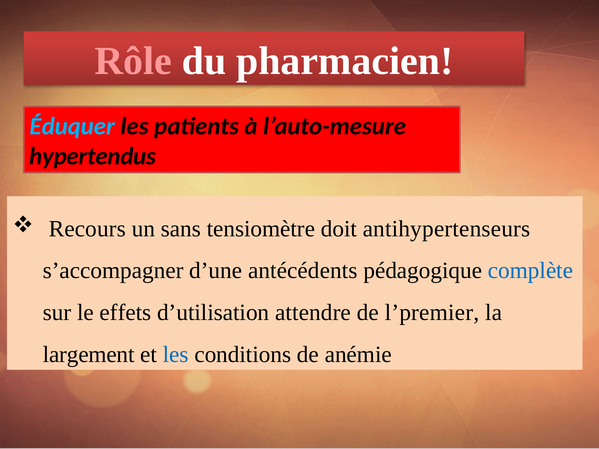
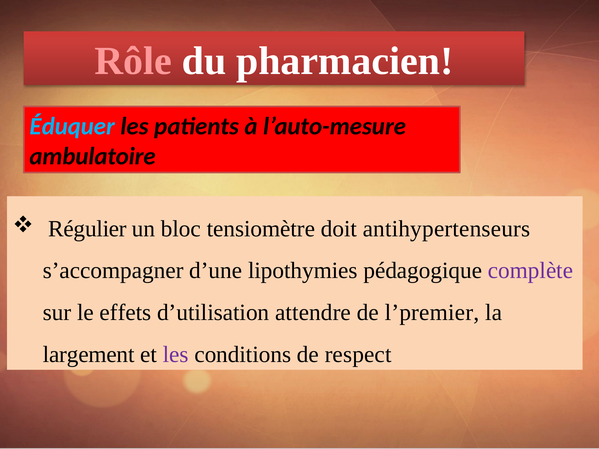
hypertendus: hypertendus -> ambulatoire
Recours: Recours -> Régulier
sans: sans -> bloc
antécédents: antécédents -> lipothymies
complète colour: blue -> purple
les at (176, 355) colour: blue -> purple
anémie: anémie -> respect
